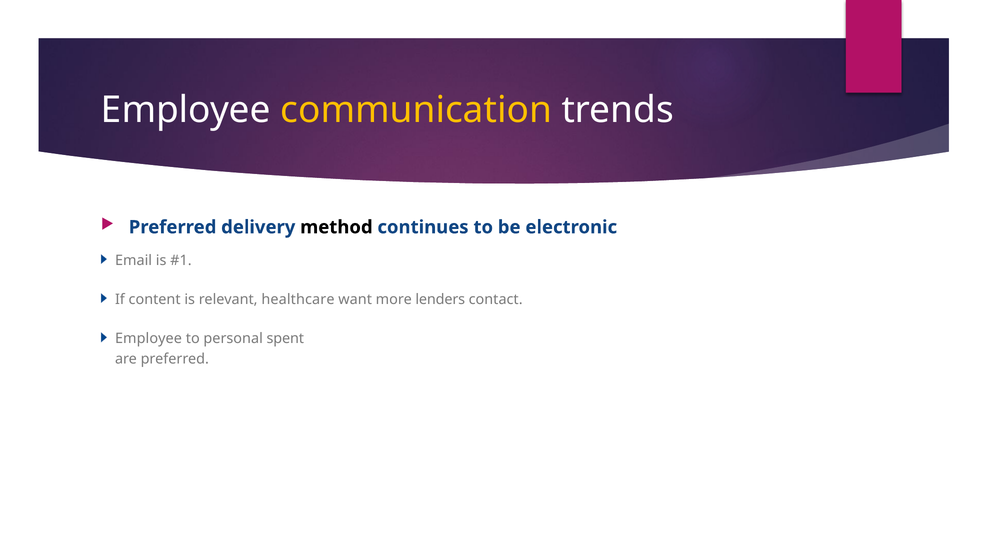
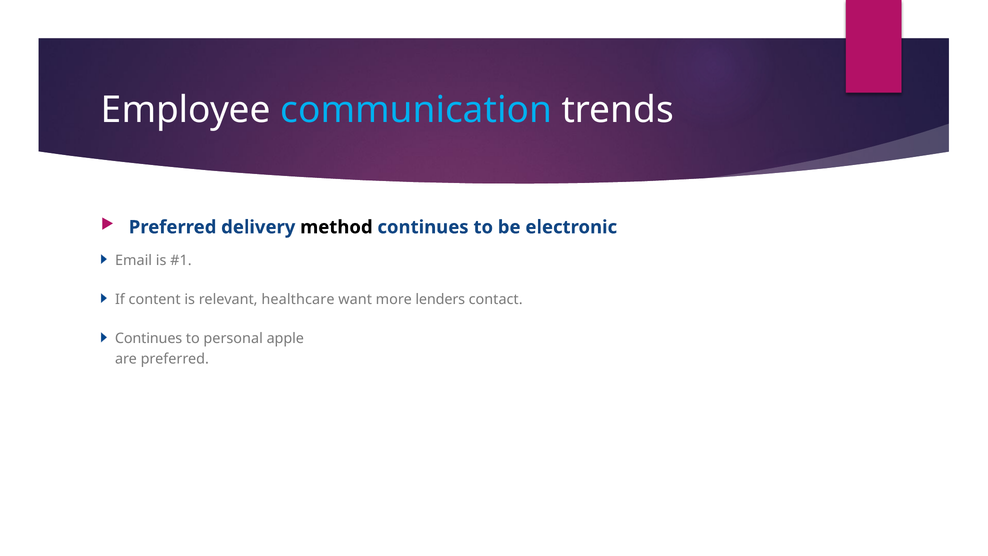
communication colour: yellow -> light blue
Employee at (148, 338): Employee -> Continues
spent: spent -> apple
